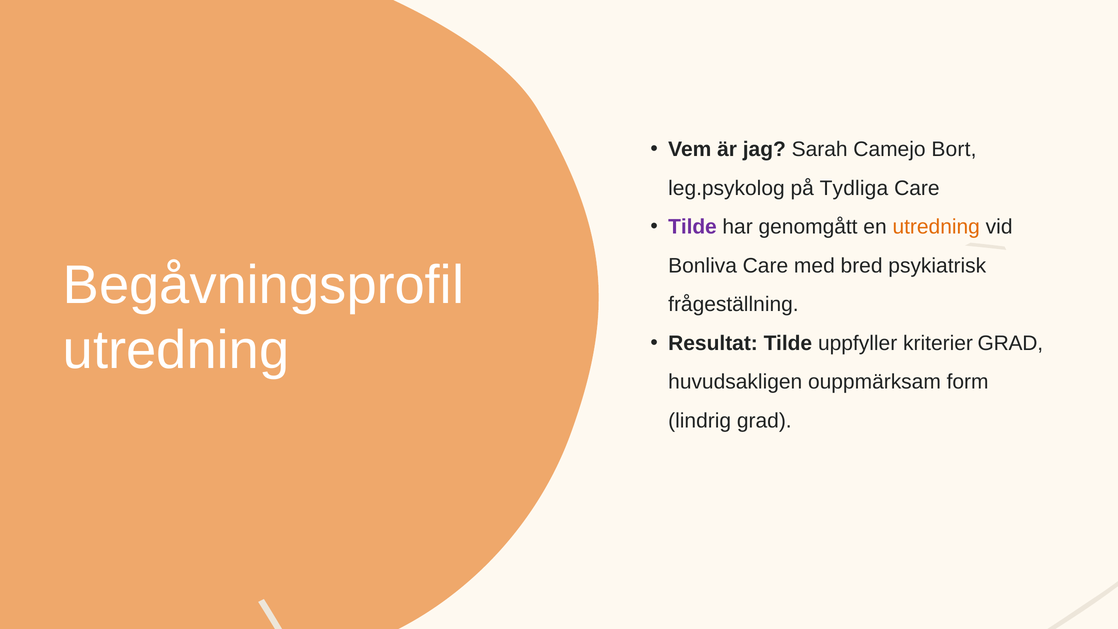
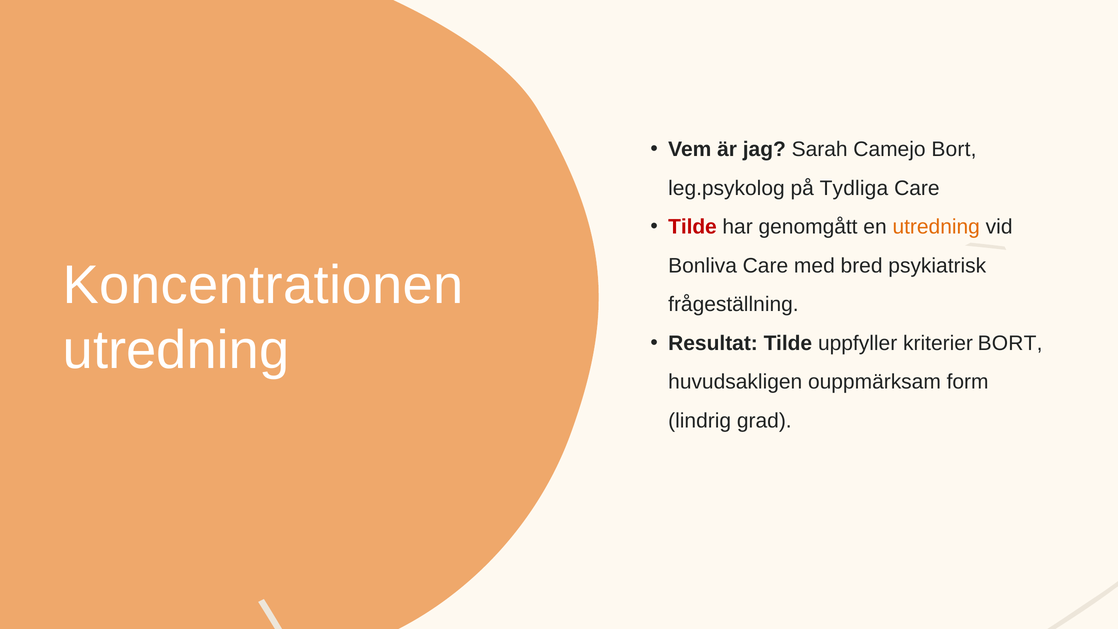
Tilde at (693, 227) colour: purple -> red
Begåvningsprofil: Begåvningsprofil -> Koncentrationen
kriterier GRAD: GRAD -> BORT
